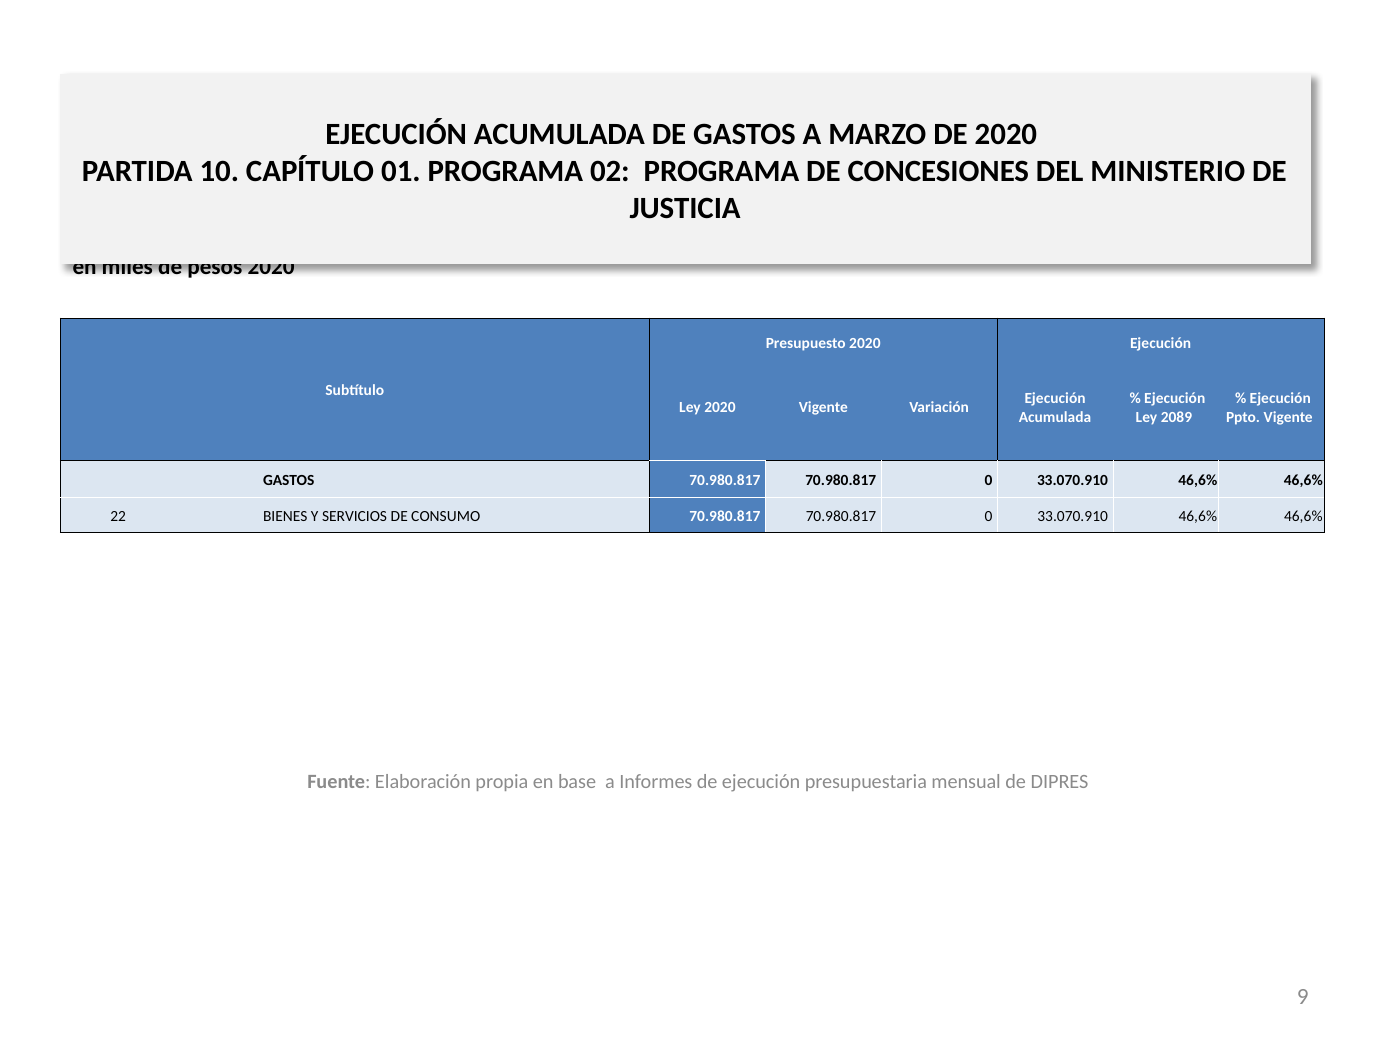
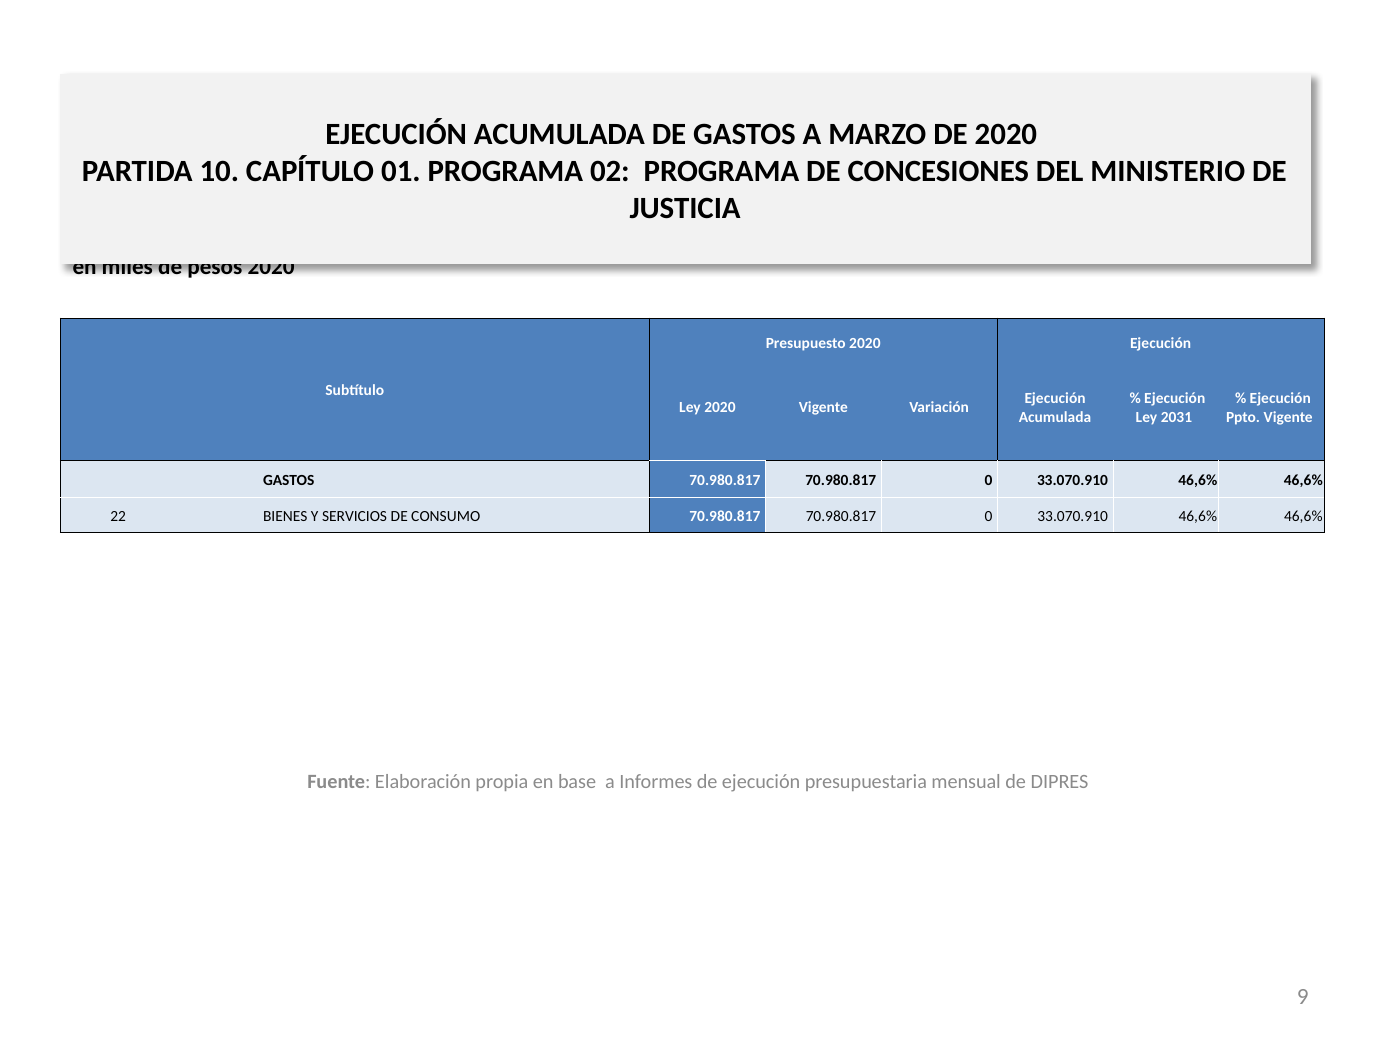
2089: 2089 -> 2031
